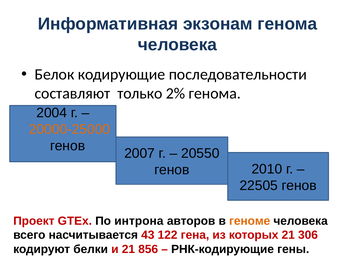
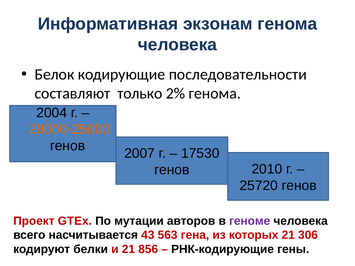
20550: 20550 -> 17530
22505: 22505 -> 25720
интрона: интрона -> мутации
геноме colour: orange -> purple
122: 122 -> 563
